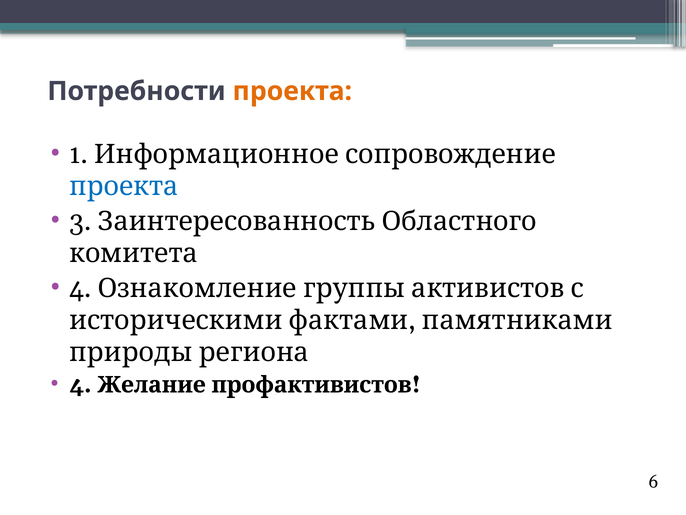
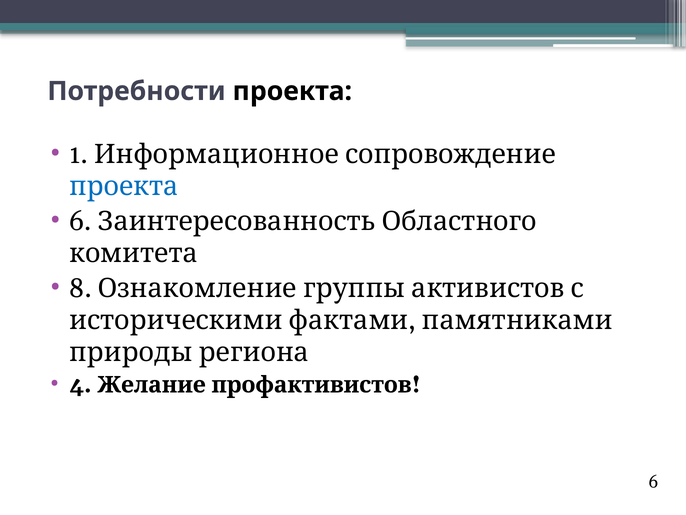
проекта at (292, 91) colour: orange -> black
3 at (80, 221): 3 -> 6
4 at (80, 288): 4 -> 8
